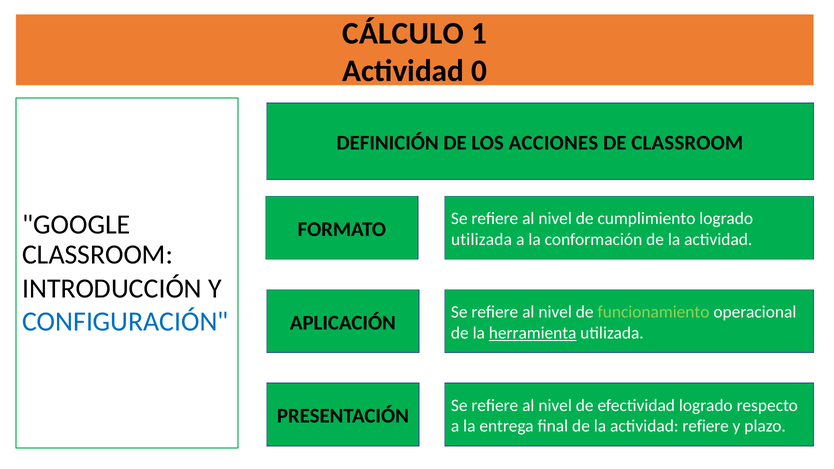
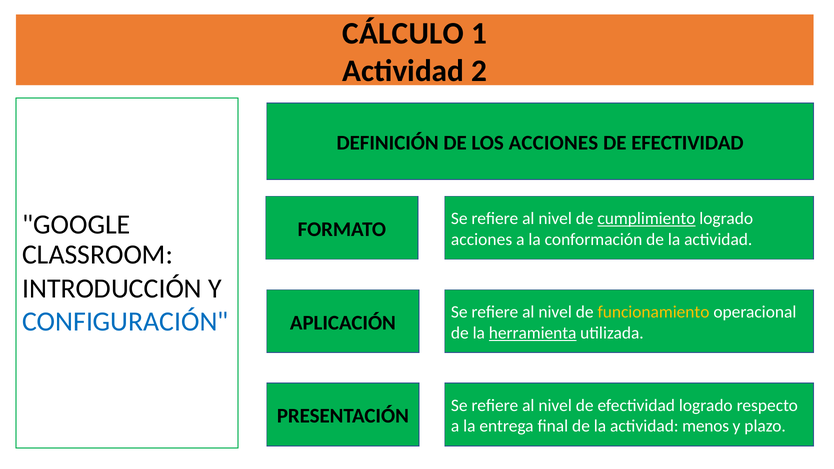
0: 0 -> 2
CLASSROOM at (687, 143): CLASSROOM -> EFECTIVIDAD
cumplimiento underline: none -> present
utilizada at (482, 239): utilizada -> acciones
funcionamiento colour: light green -> yellow
actividad refiere: refiere -> menos
